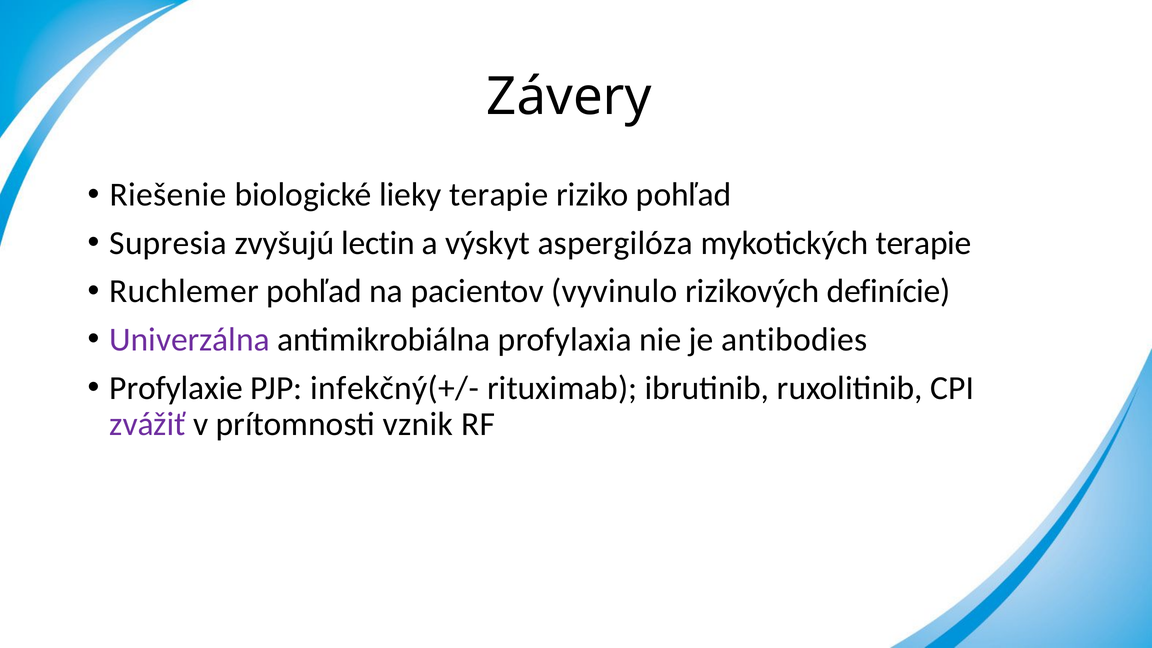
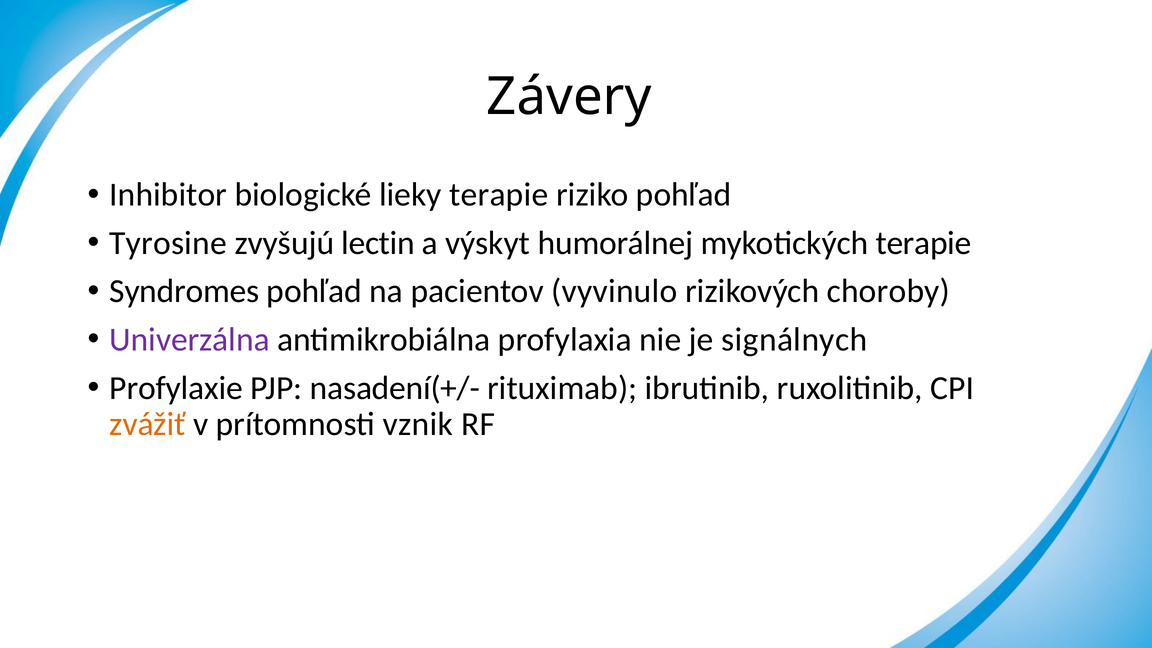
Riešenie: Riešenie -> Inhibitor
Supresia: Supresia -> Tyrosine
aspergilóza: aspergilóza -> humorálnej
Ruchlemer: Ruchlemer -> Syndromes
definície: definície -> choroby
antibodies: antibodies -> signálnych
infekčný(+/-: infekčný(+/- -> nasadení(+/-
zvážiť colour: purple -> orange
